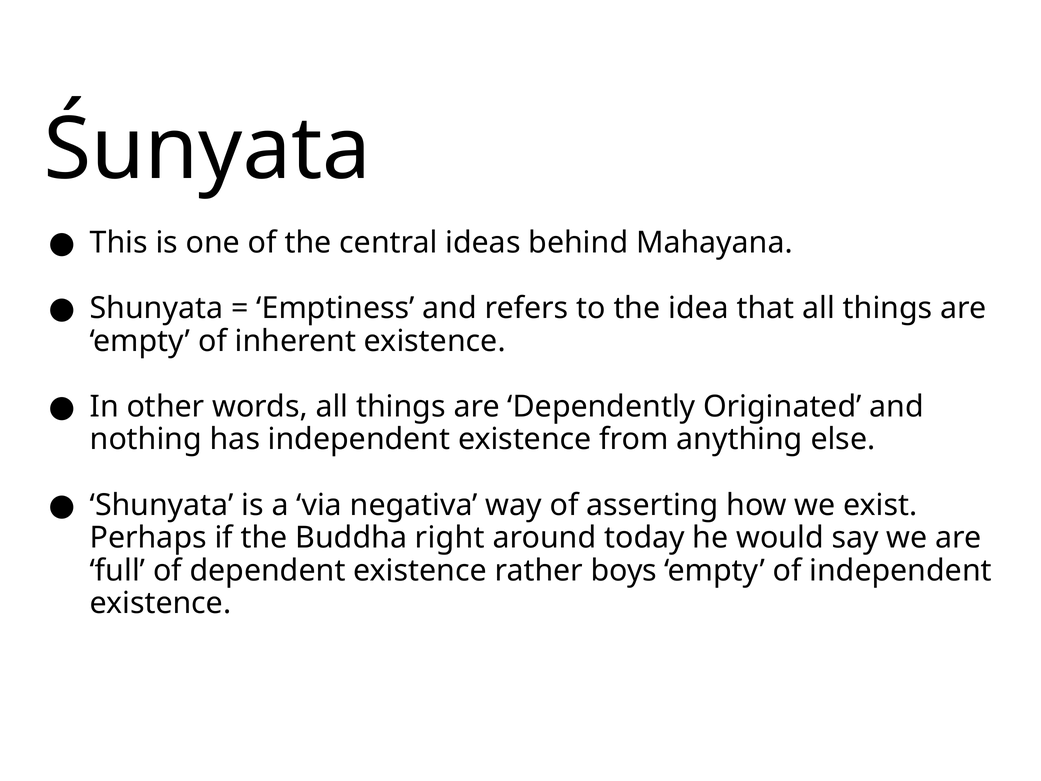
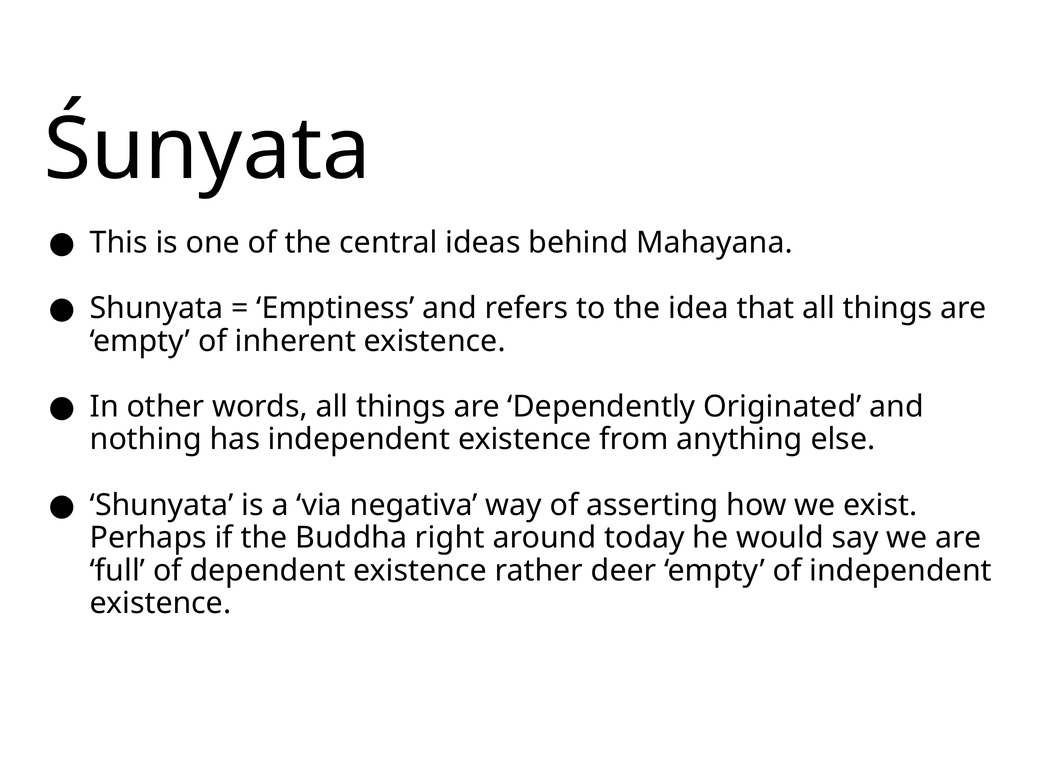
boys: boys -> deer
